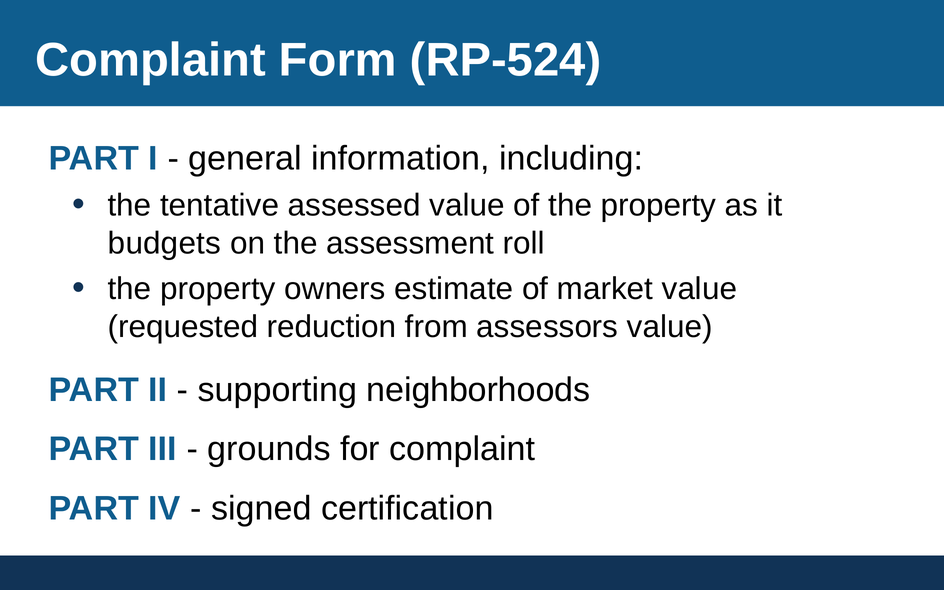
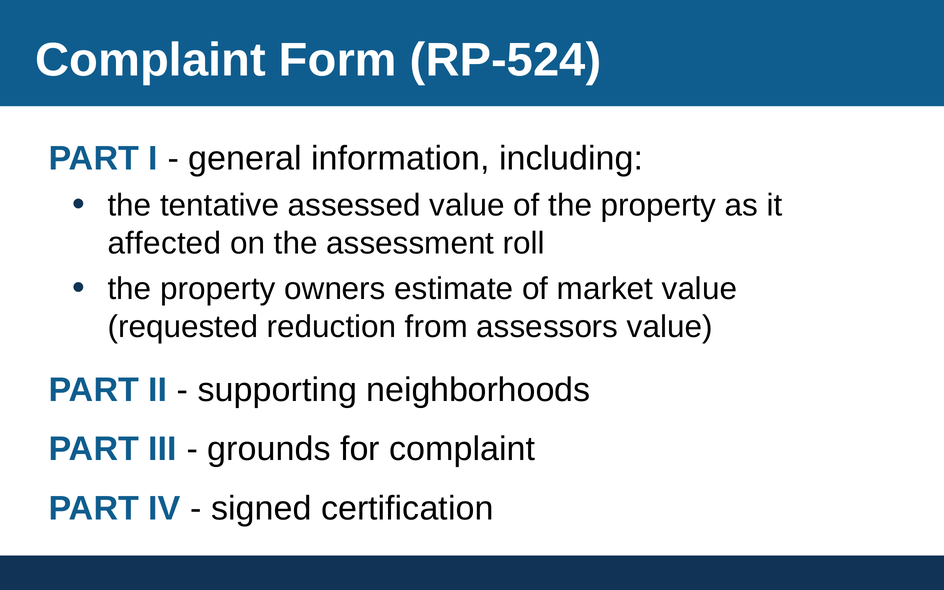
budgets: budgets -> affected
